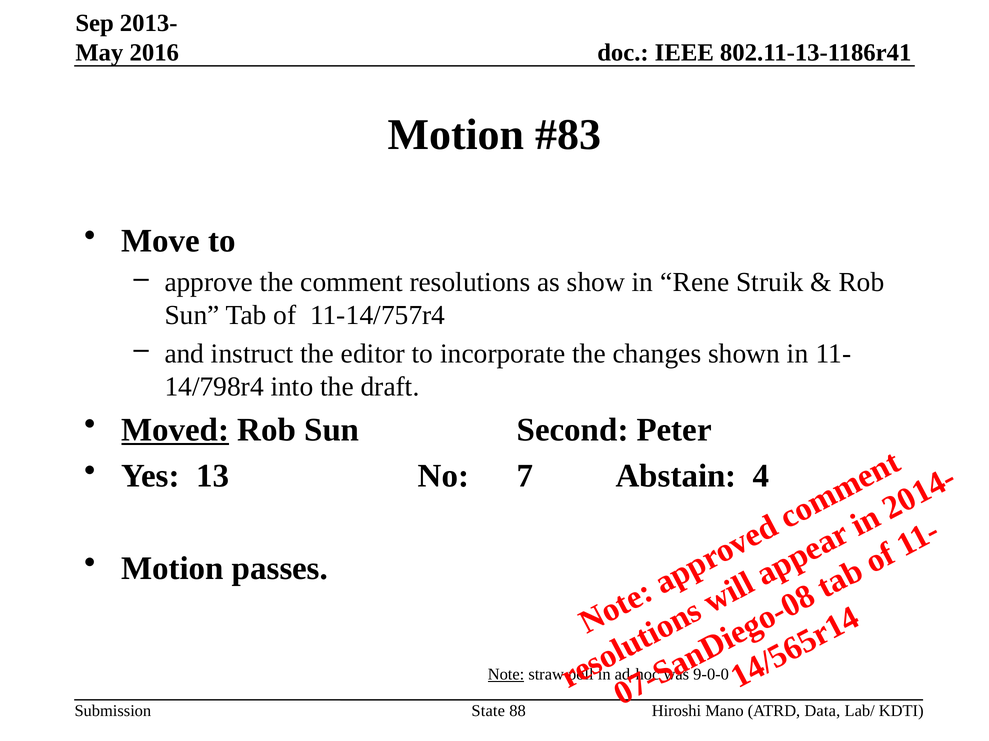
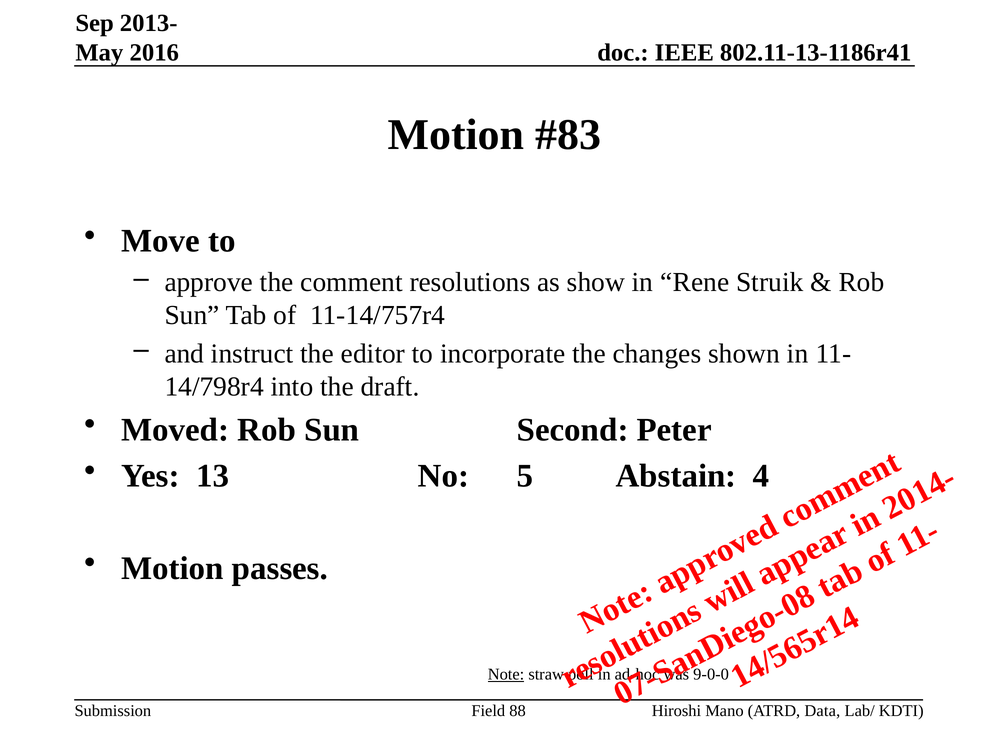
Moved underline: present -> none
No 7: 7 -> 5
State: State -> Field
